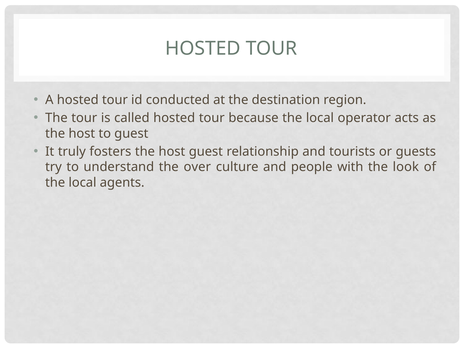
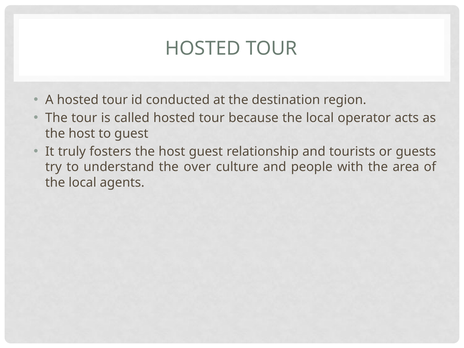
look: look -> area
